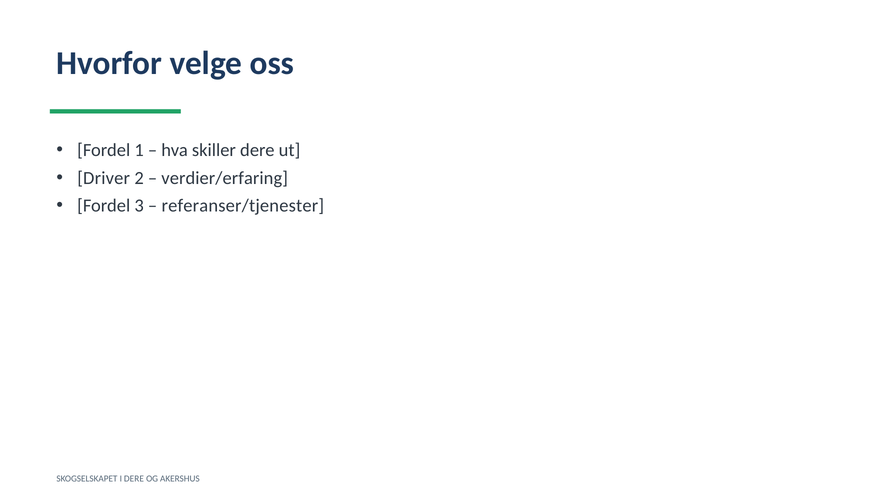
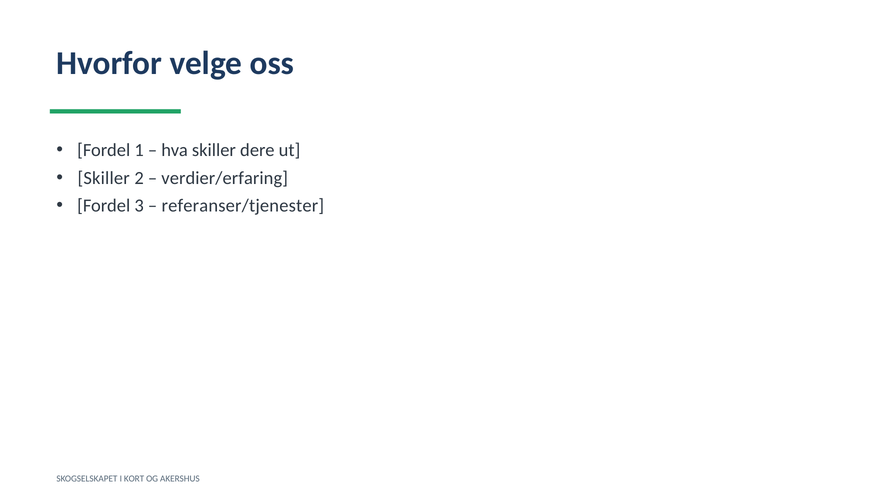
Driver at (104, 178): Driver -> Skiller
I DERE: DERE -> KORT
